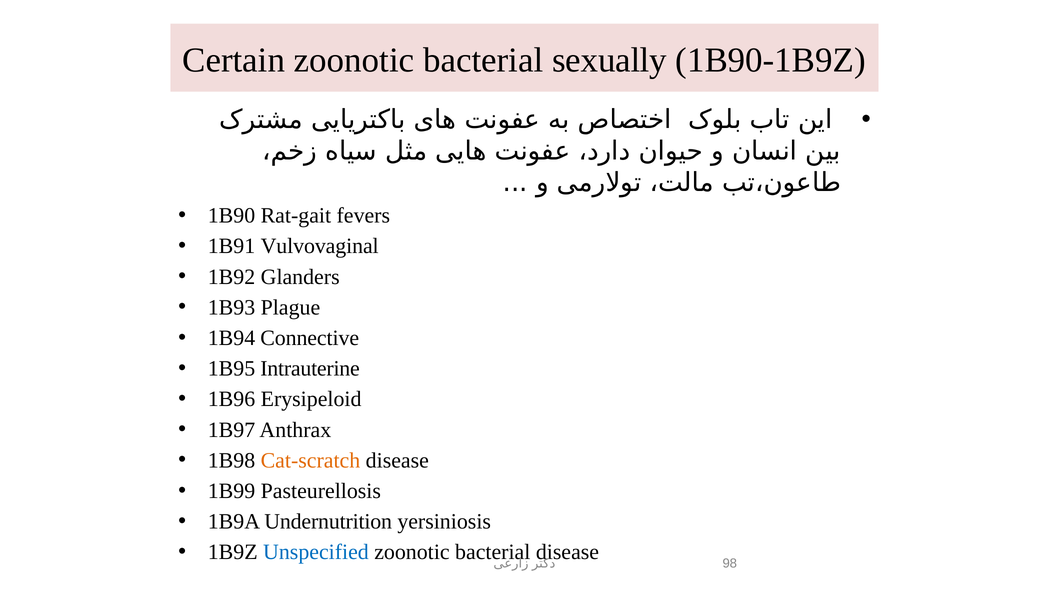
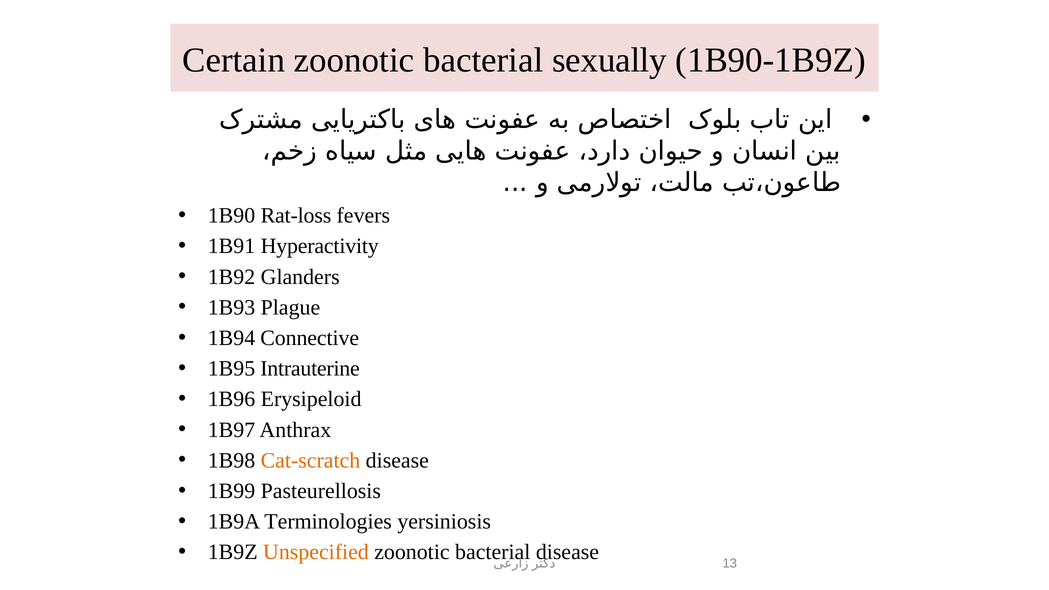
Rat-gait: Rat-gait -> Rat-loss
Vulvovaginal: Vulvovaginal -> Hyperactivity
Undernutrition: Undernutrition -> Terminologies
Unspecified colour: blue -> orange
98: 98 -> 13
